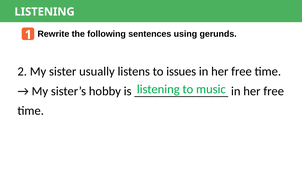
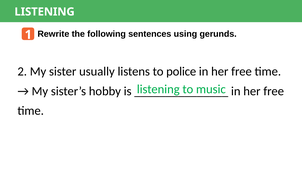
issues: issues -> police
